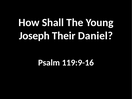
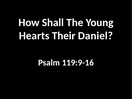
Joseph: Joseph -> Hearts
